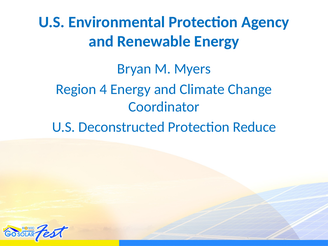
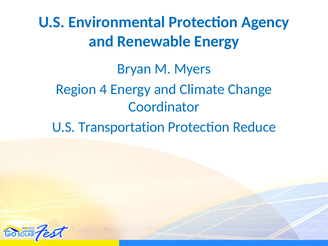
Deconstructed: Deconstructed -> Transportation
